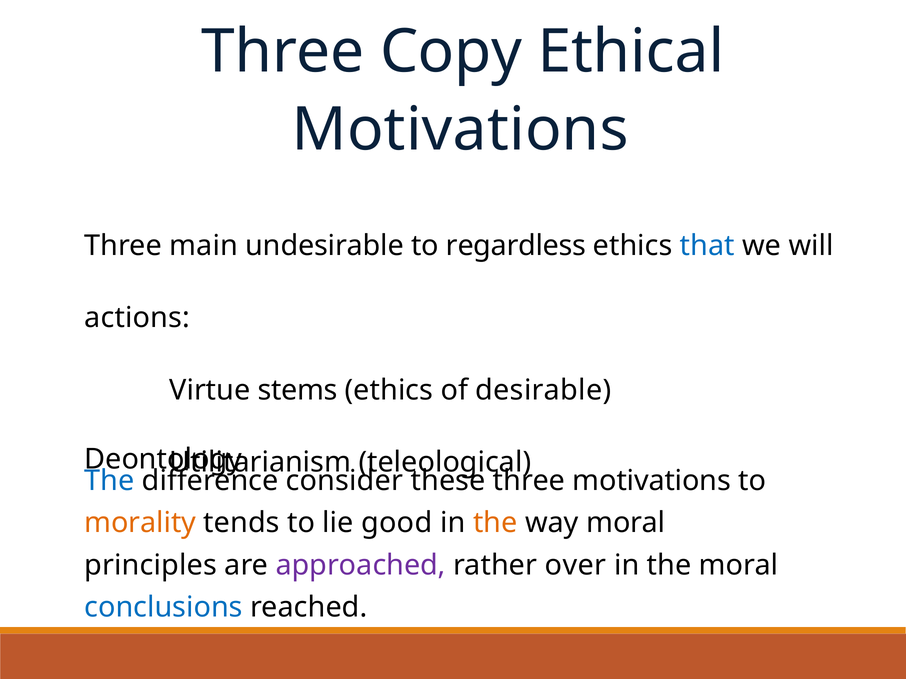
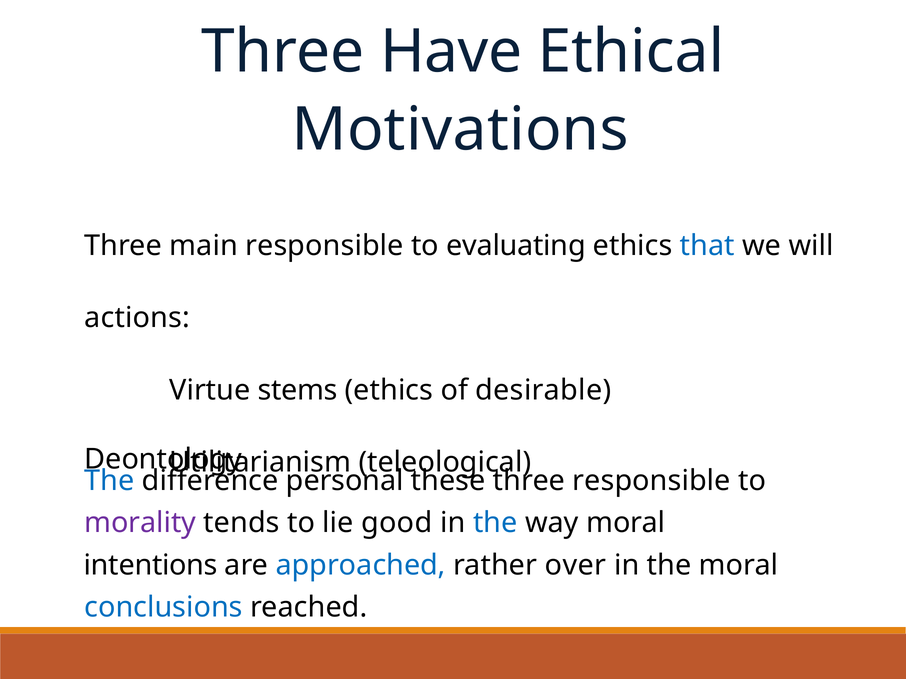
Copy: Copy -> Have
main undesirable: undesirable -> responsible
regardless: regardless -> evaluating
consider: consider -> personal
three motivations: motivations -> responsible
morality colour: orange -> purple
the at (495, 523) colour: orange -> blue
principles: principles -> intentions
approached colour: purple -> blue
